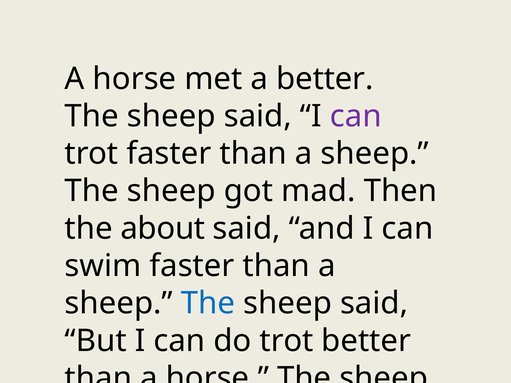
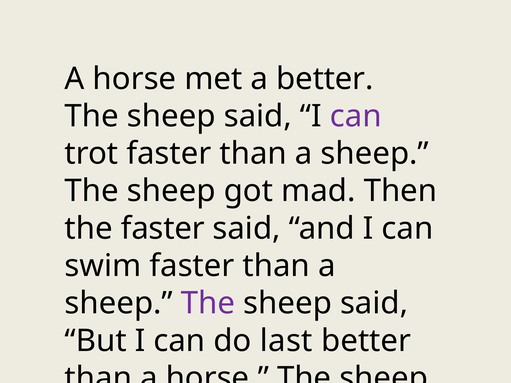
the about: about -> faster
The at (208, 304) colour: blue -> purple
do trot: trot -> last
